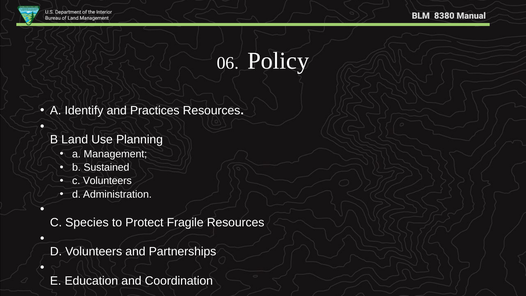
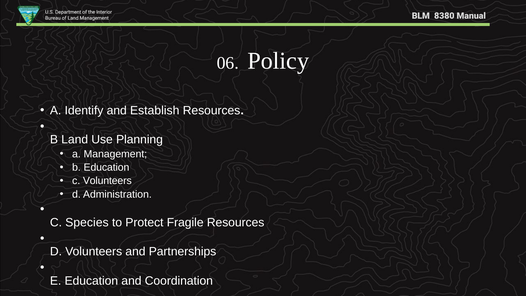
Practices: Practices -> Establish
b Sustained: Sustained -> Education
